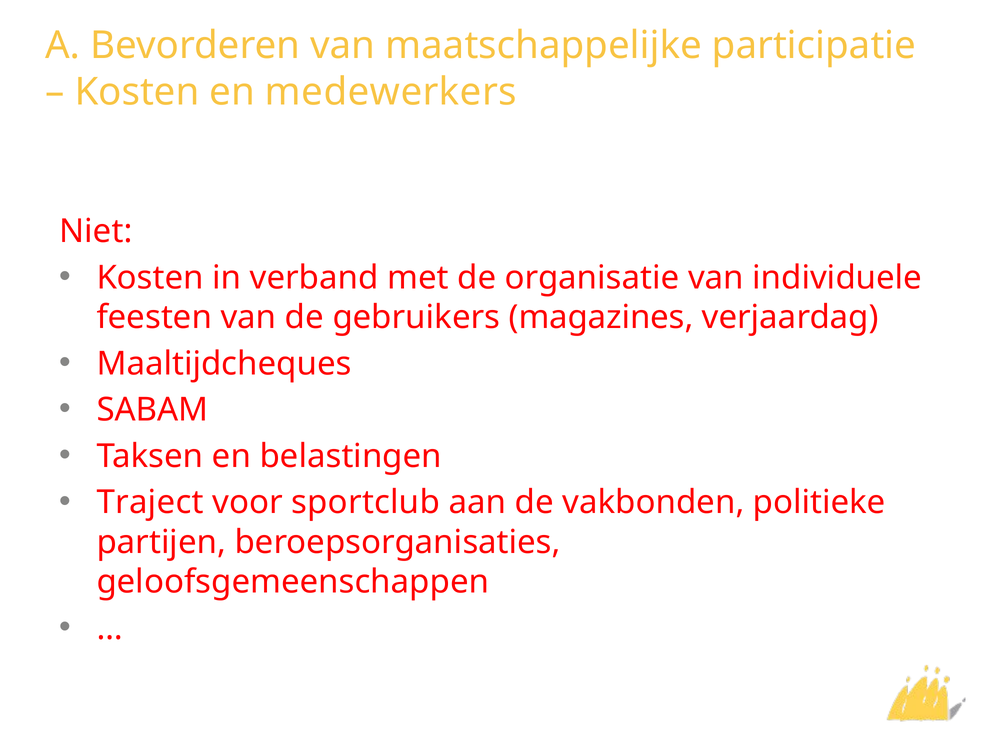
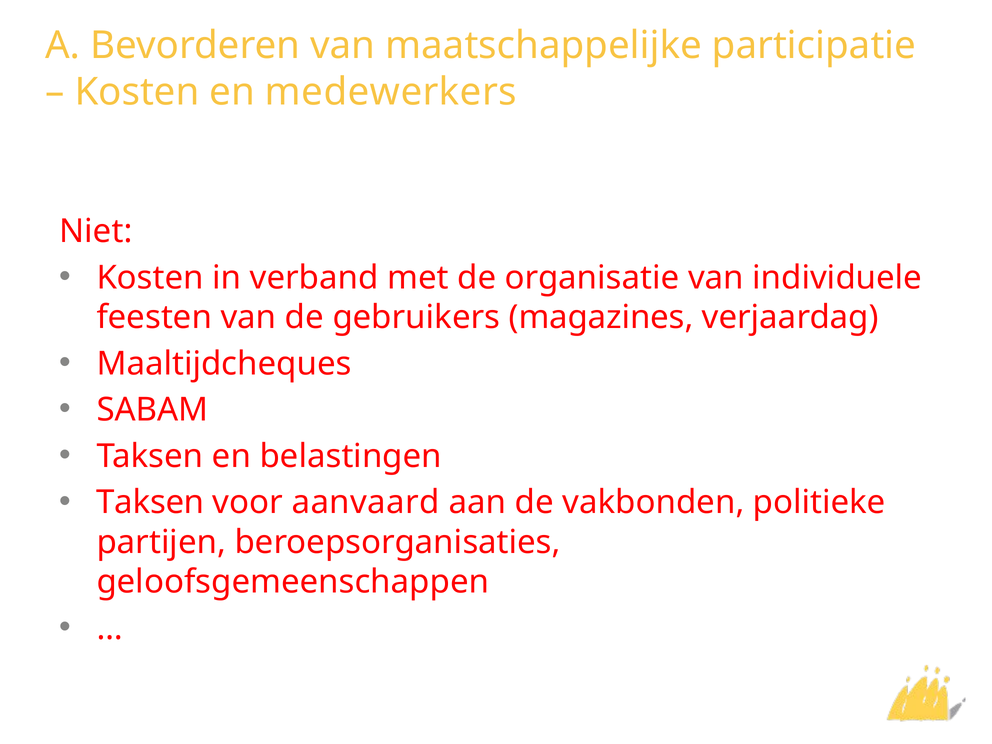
Traject at (150, 502): Traject -> Taksen
sportclub: sportclub -> aanvaard
